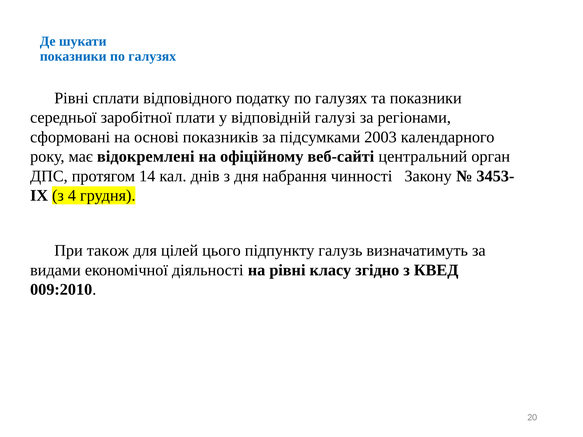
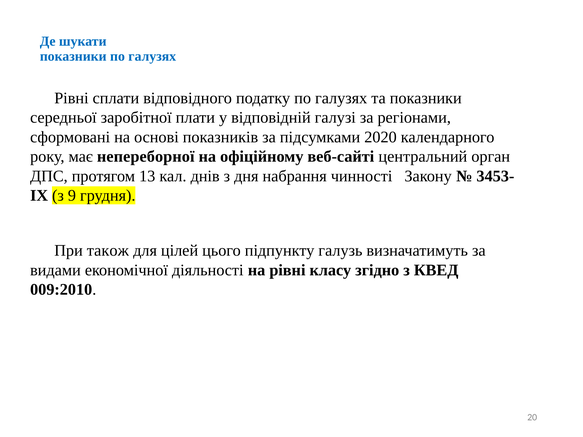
2003: 2003 -> 2020
відокремлені: відокремлені -> непереборної
14: 14 -> 13
4: 4 -> 9
